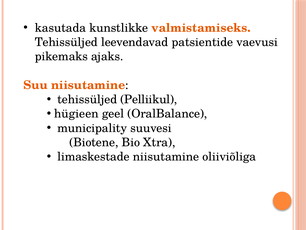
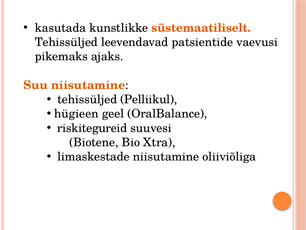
valmistamiseks: valmistamiseks -> süstemaatiliselt
municipality: municipality -> riskitegureid
